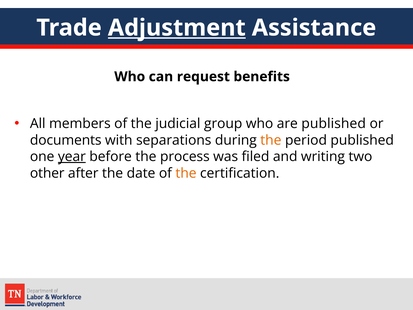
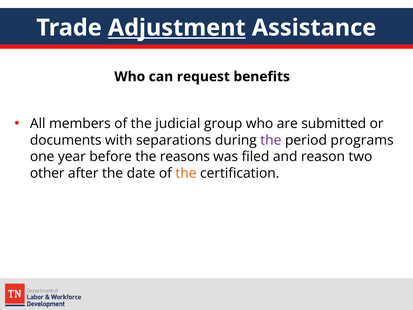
are published: published -> submitted
the at (271, 140) colour: orange -> purple
period published: published -> programs
year underline: present -> none
process: process -> reasons
writing: writing -> reason
